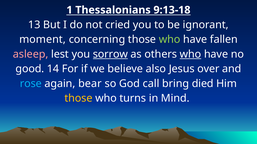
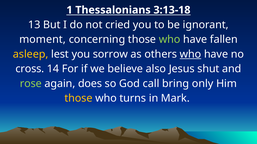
9:13-18: 9:13-18 -> 3:13-18
asleep colour: pink -> yellow
sorrow underline: present -> none
good: good -> cross
over: over -> shut
rose colour: light blue -> light green
bear: bear -> does
died: died -> only
Mind: Mind -> Mark
